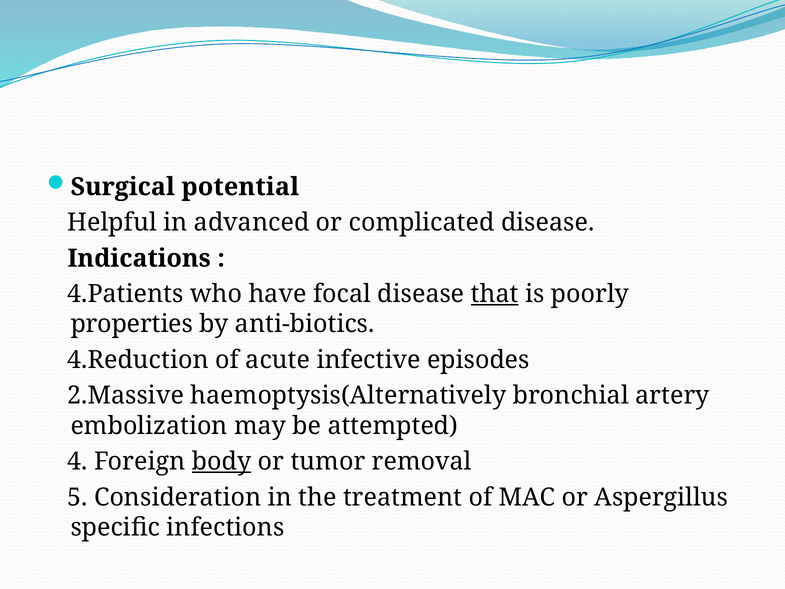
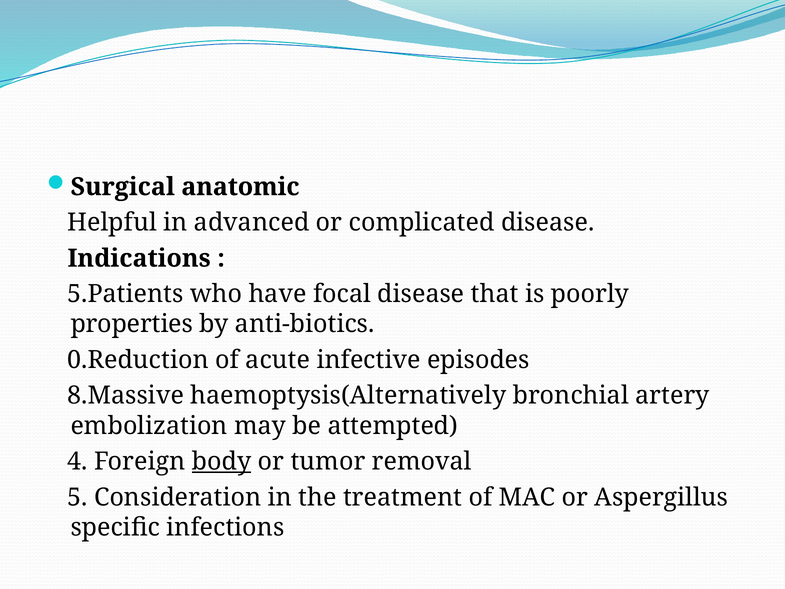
potential: potential -> anatomic
4.Patients: 4.Patients -> 5.Patients
that underline: present -> none
4.Reduction: 4.Reduction -> 0.Reduction
2.Massive: 2.Massive -> 8.Massive
